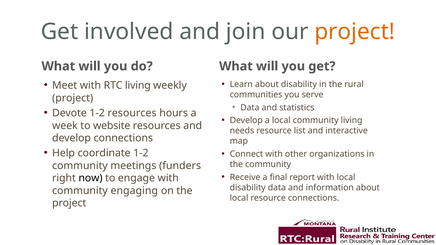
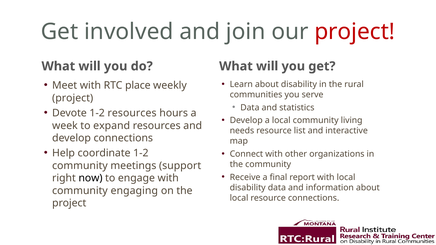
project at (355, 32) colour: orange -> red
RTC living: living -> place
website: website -> expand
funders: funders -> support
